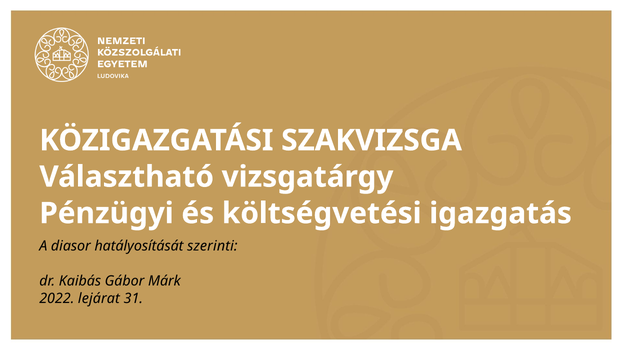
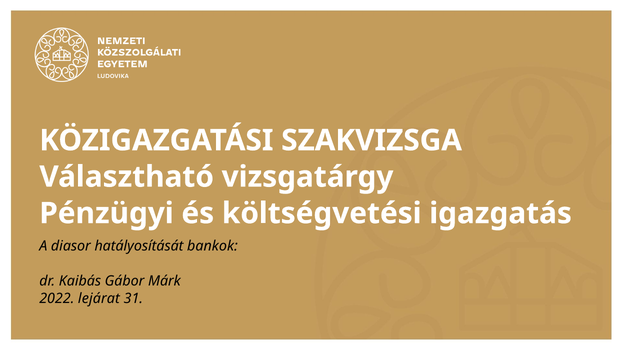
szerinti: szerinti -> bankok
